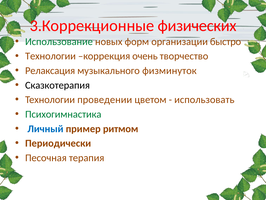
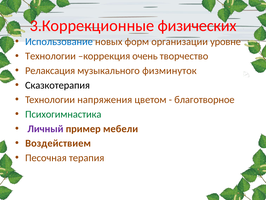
Использование colour: green -> blue
быстро: быстро -> уровне
проведении: проведении -> напряжения
использовать: использовать -> благотворное
Личный colour: blue -> purple
ритмом: ритмом -> мебели
Периодически: Периодически -> Воздействием
